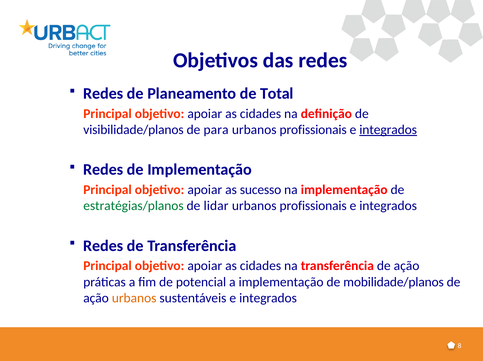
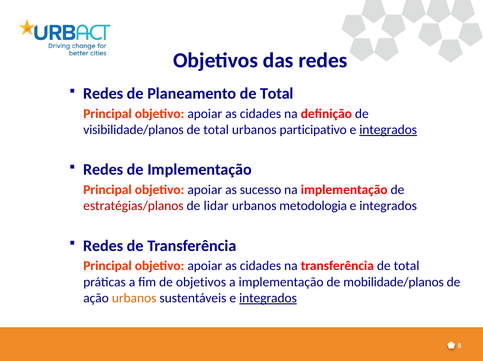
para at (216, 130): para -> total
profissionais at (313, 130): profissionais -> participativo
estratégias/planos colour: green -> red
profissionais at (313, 206): profissionais -> metodologia
transferência de ação: ação -> total
de potencial: potencial -> objetivos
integrados at (268, 298) underline: none -> present
